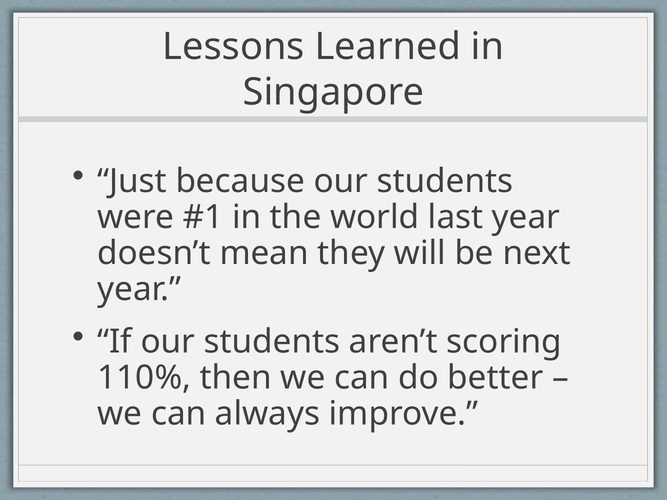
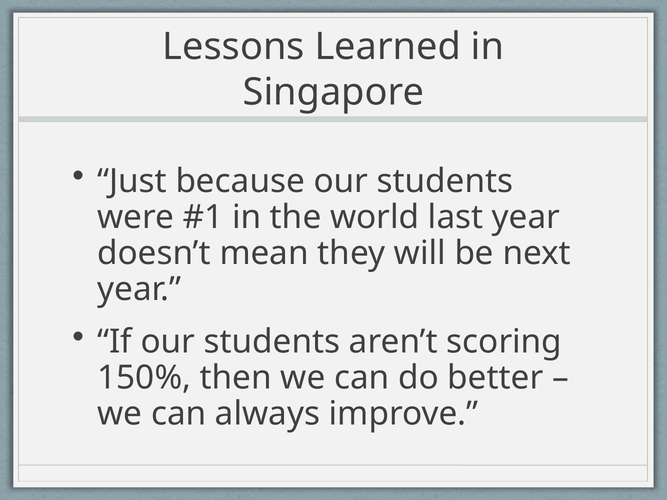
110%: 110% -> 150%
